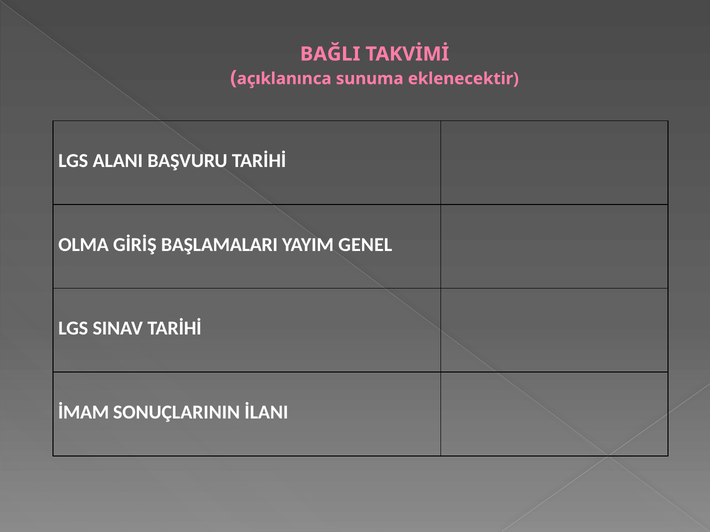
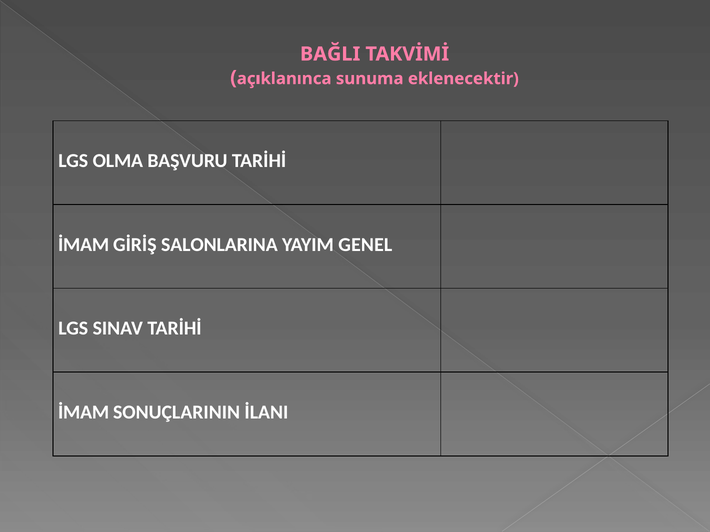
ALANI: ALANI -> OLMA
OLMA at (84, 245): OLMA -> İMAM
BAŞLAMALARI: BAŞLAMALARI -> SALONLARINA
